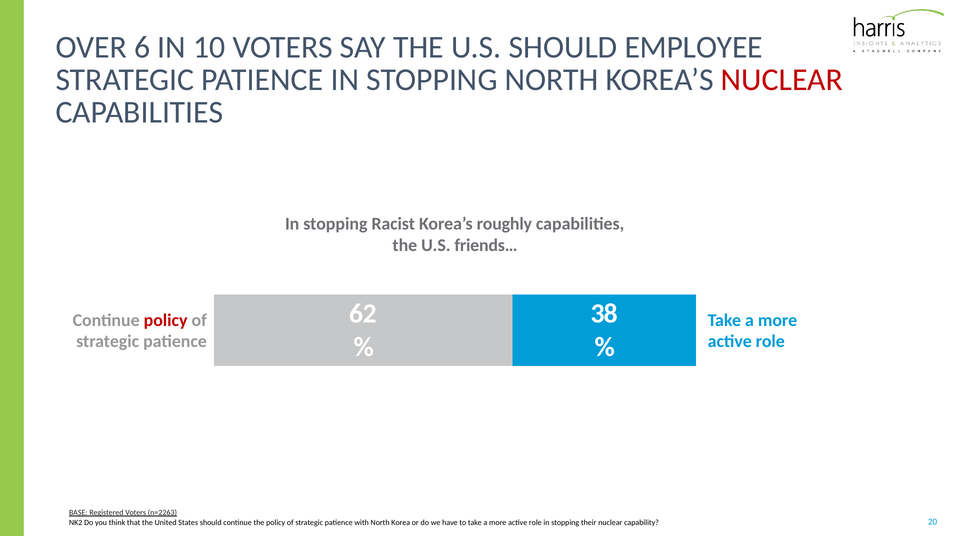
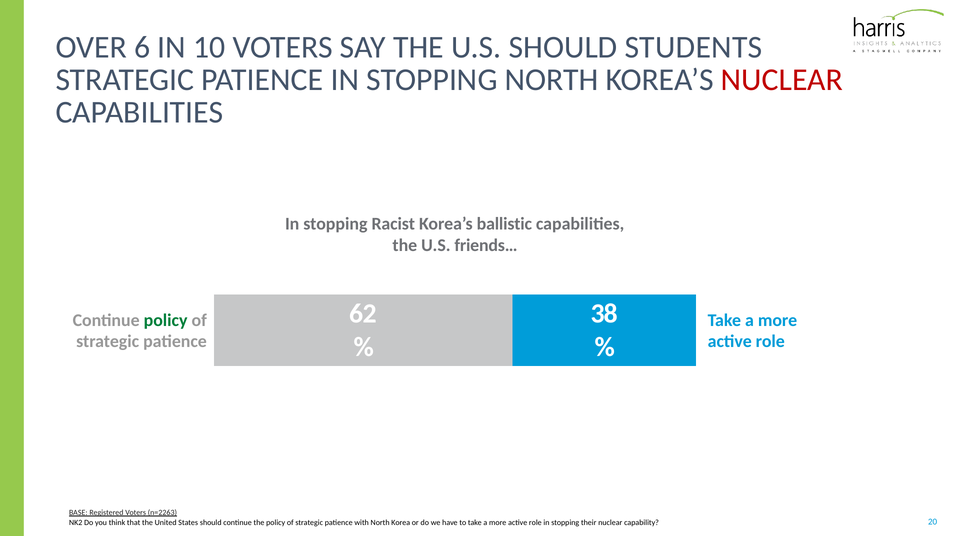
EMPLOYEE: EMPLOYEE -> STUDENTS
roughly: roughly -> ballistic
policy at (166, 320) colour: red -> green
